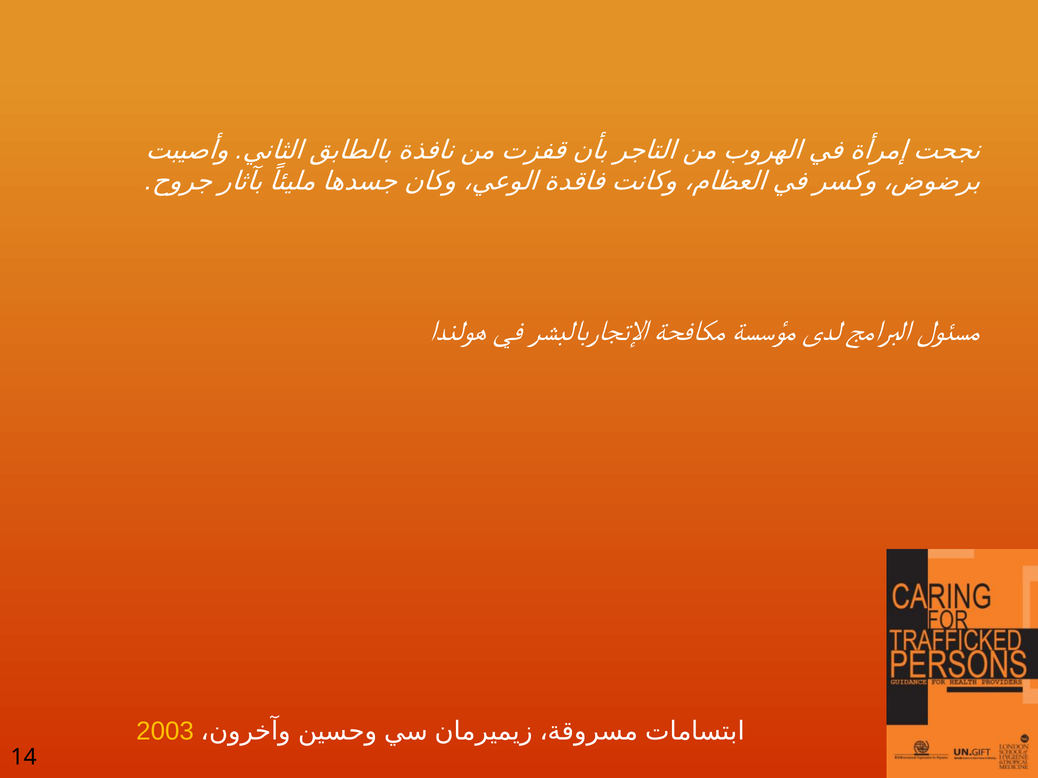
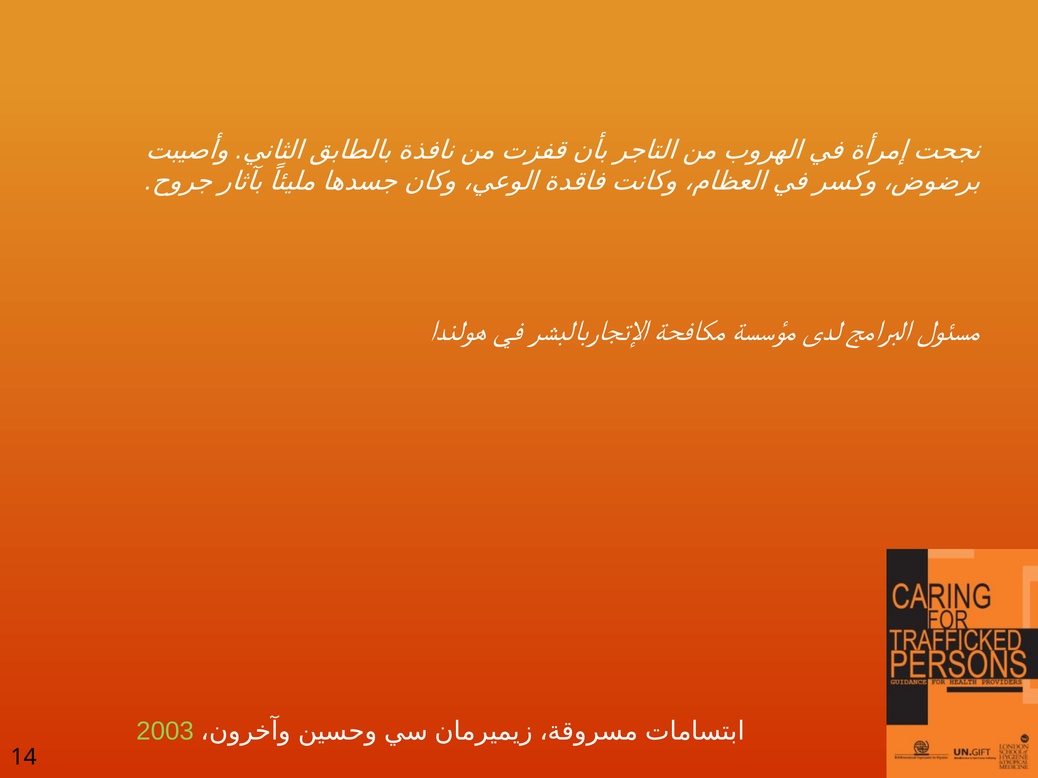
2003 colour: yellow -> light green
